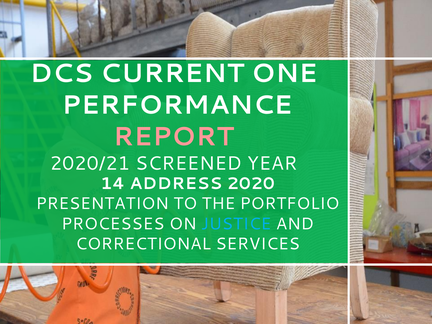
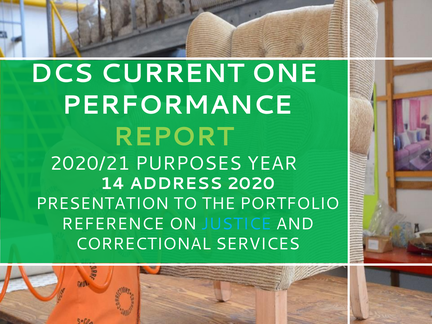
REPORT colour: pink -> light green
SCREENED: SCREENED -> PURPOSES
PROCESSES: PROCESSES -> REFERENCE
